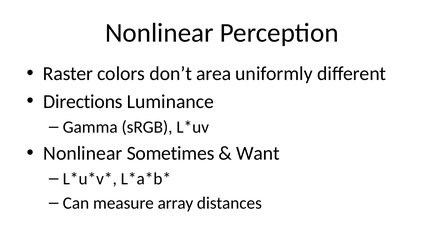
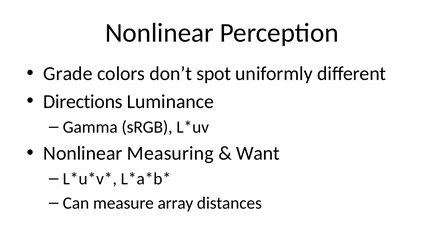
Raster: Raster -> Grade
area: area -> spot
Sometimes: Sometimes -> Measuring
